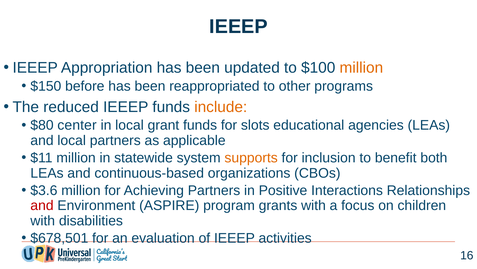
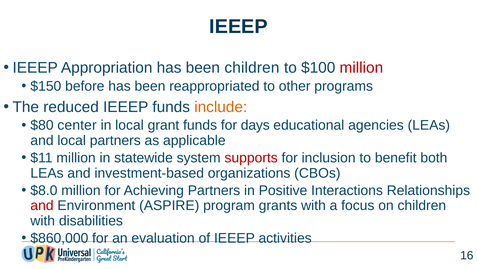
been updated: updated -> children
million at (361, 68) colour: orange -> red
slots: slots -> days
supports colour: orange -> red
continuous-based: continuous-based -> investment-based
$3.6: $3.6 -> $8.0
$678,501: $678,501 -> $860,000
